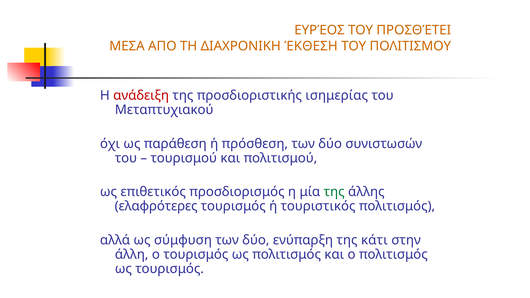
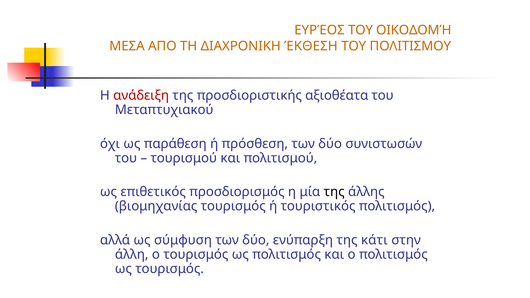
ΠΡΟΣΘΈΤΕΙ: ΠΡΟΣΘΈΤΕΙ -> ΟΙΚΟΔΟΜΉ
ισημερίας: ισημερίας -> αξιοθέατα
της at (334, 192) colour: green -> black
ελαφρότερες: ελαφρότερες -> βιομηχανίας
